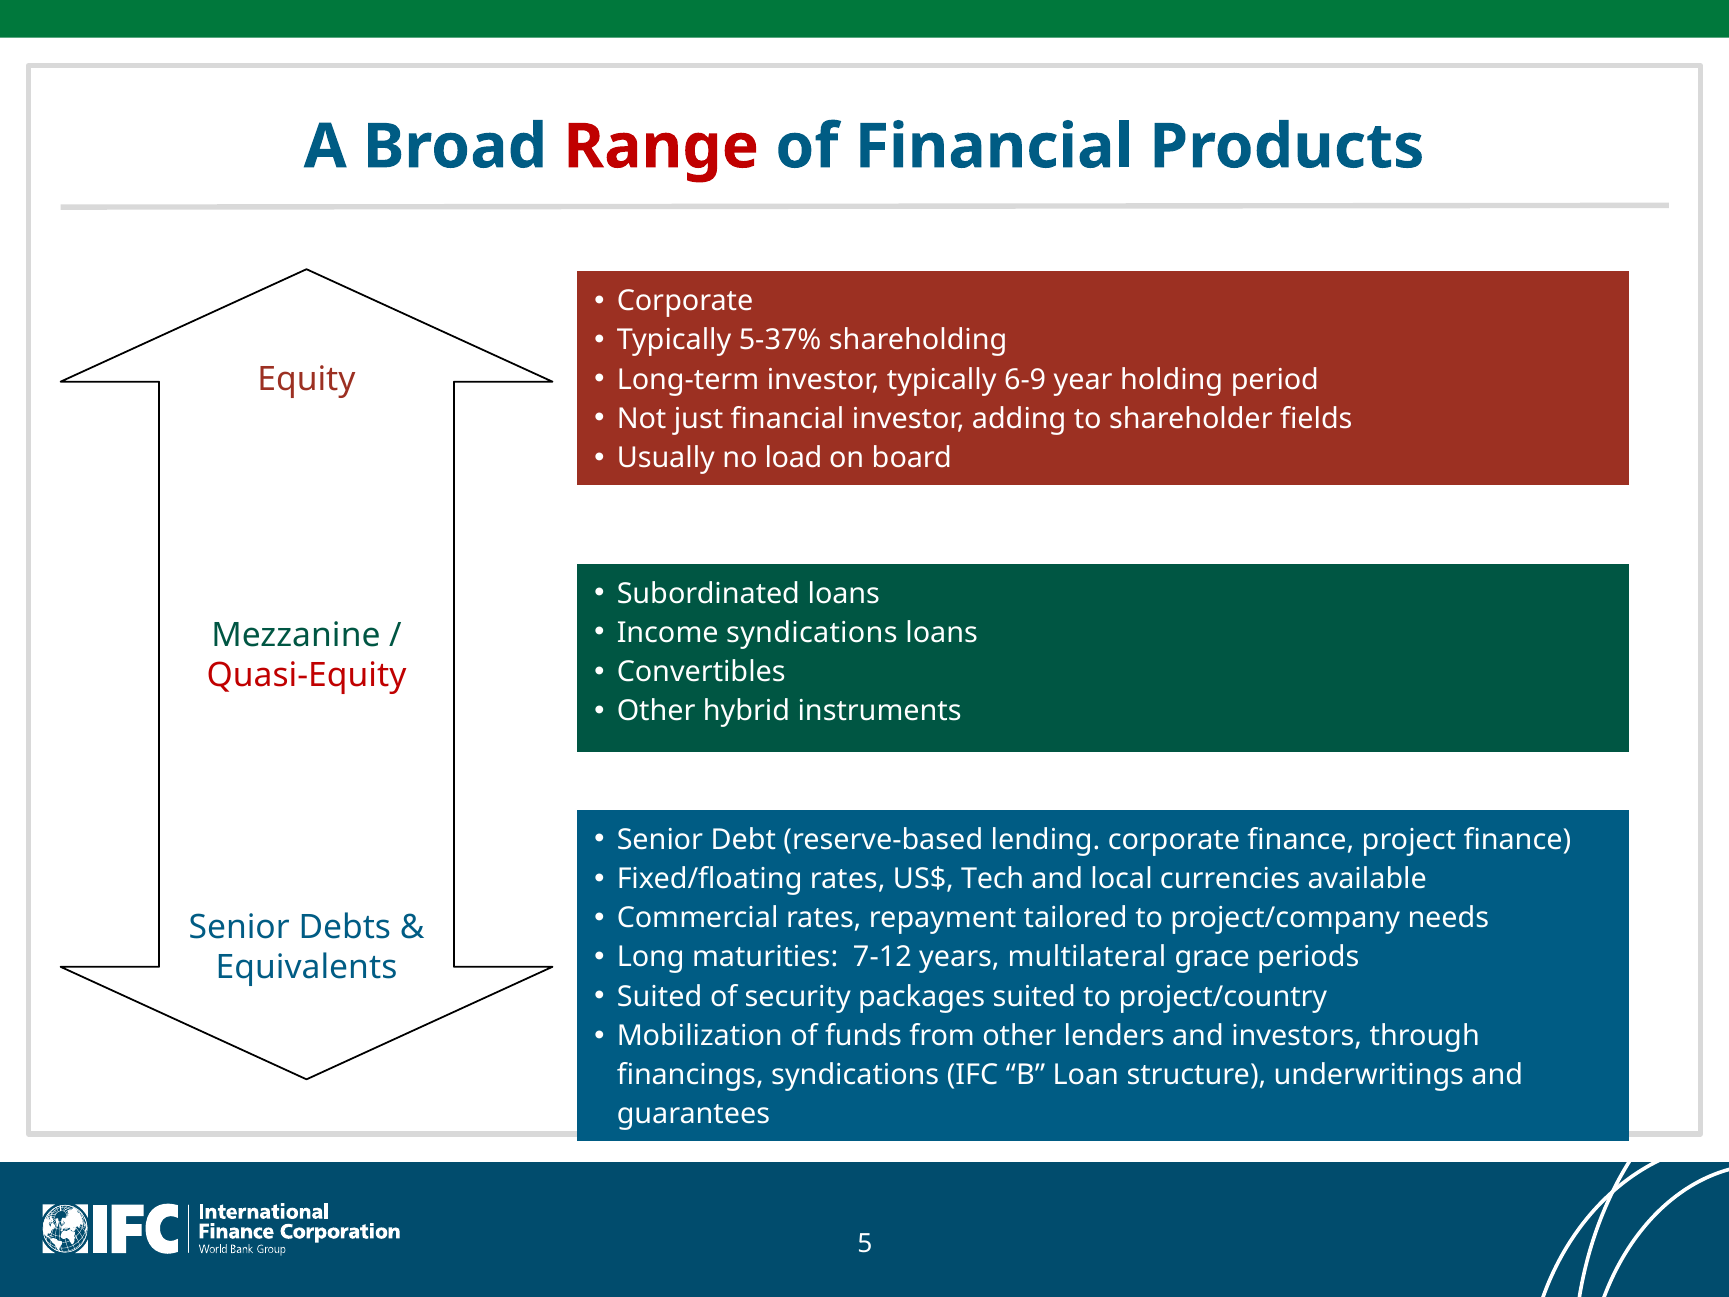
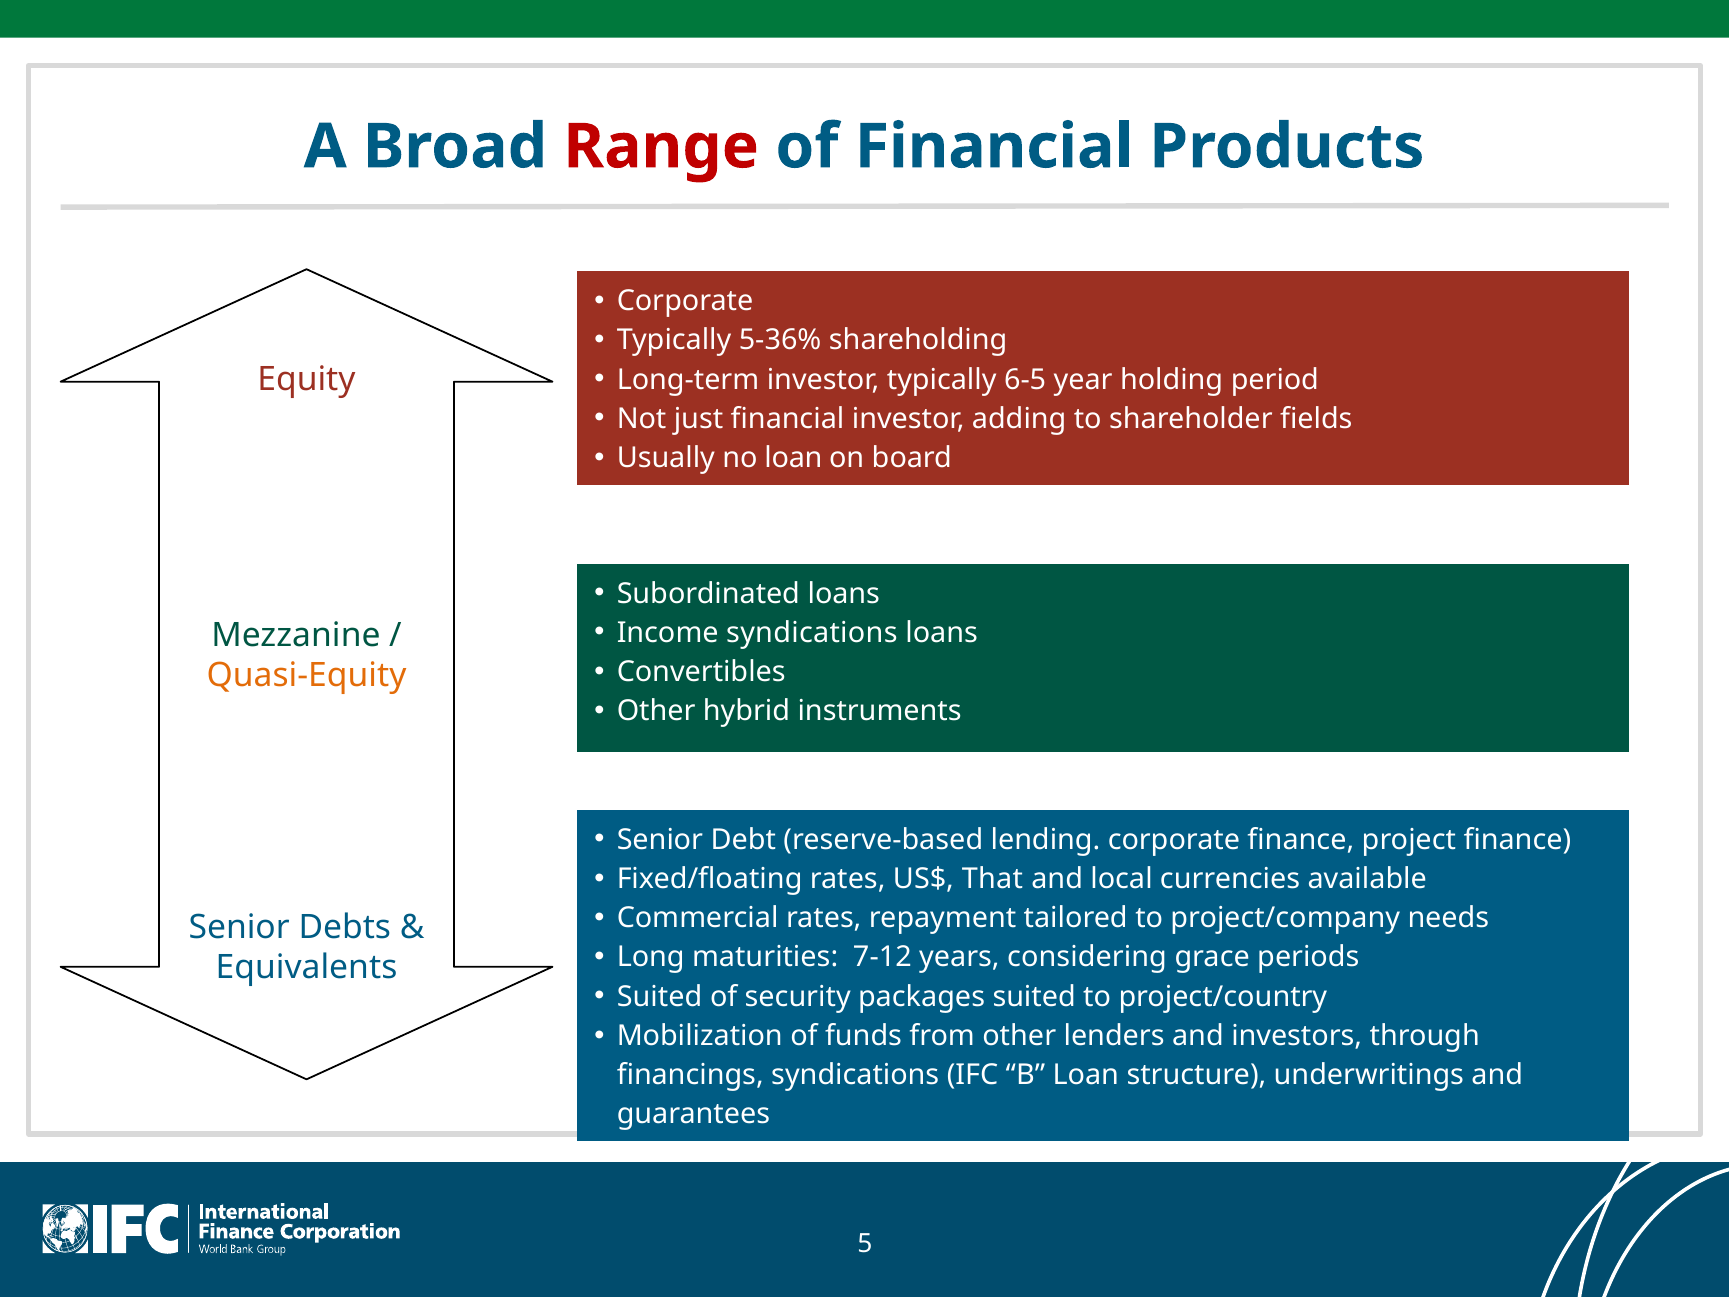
5-37%: 5-37% -> 5-36%
6-9: 6-9 -> 6-5
no load: load -> loan
Quasi-Equity colour: red -> orange
Tech: Tech -> That
multilateral: multilateral -> considering
